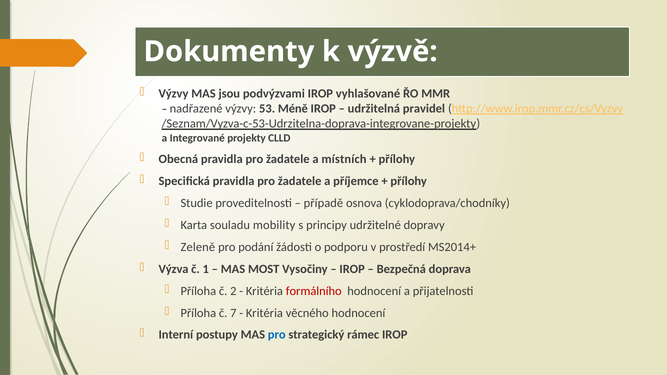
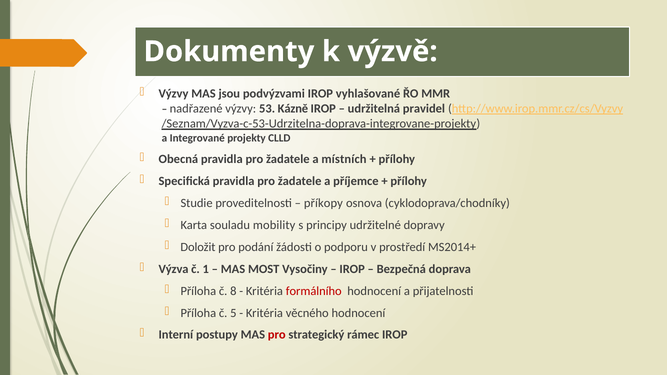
Méně: Méně -> Kázně
případě: případě -> příkopy
Zeleně: Zeleně -> Doložit
2: 2 -> 8
7: 7 -> 5
pro at (277, 335) colour: blue -> red
